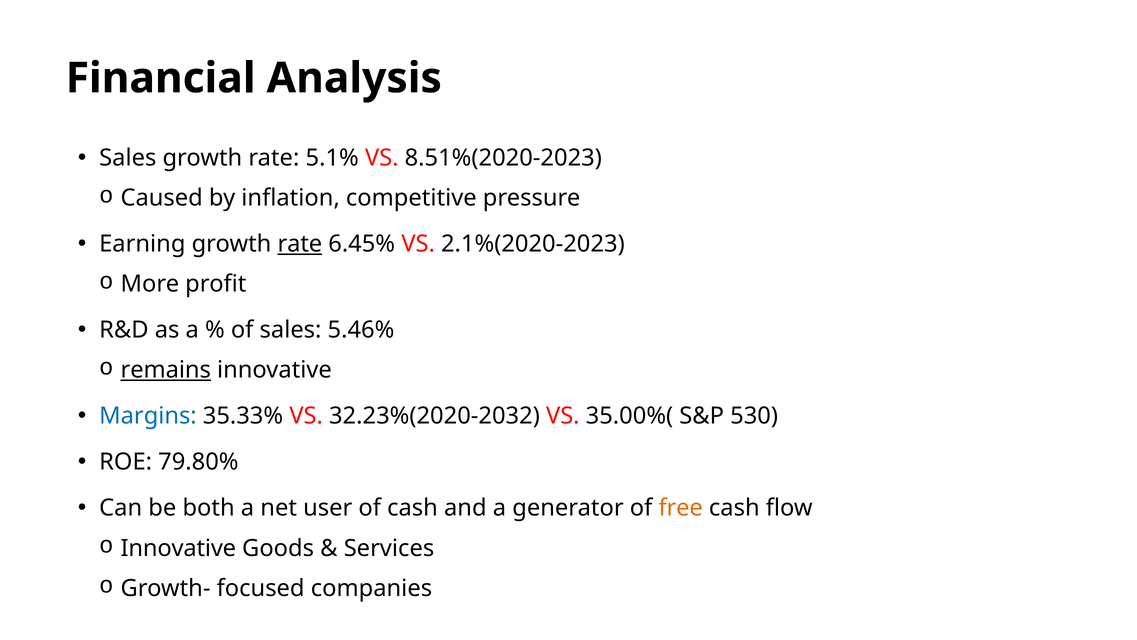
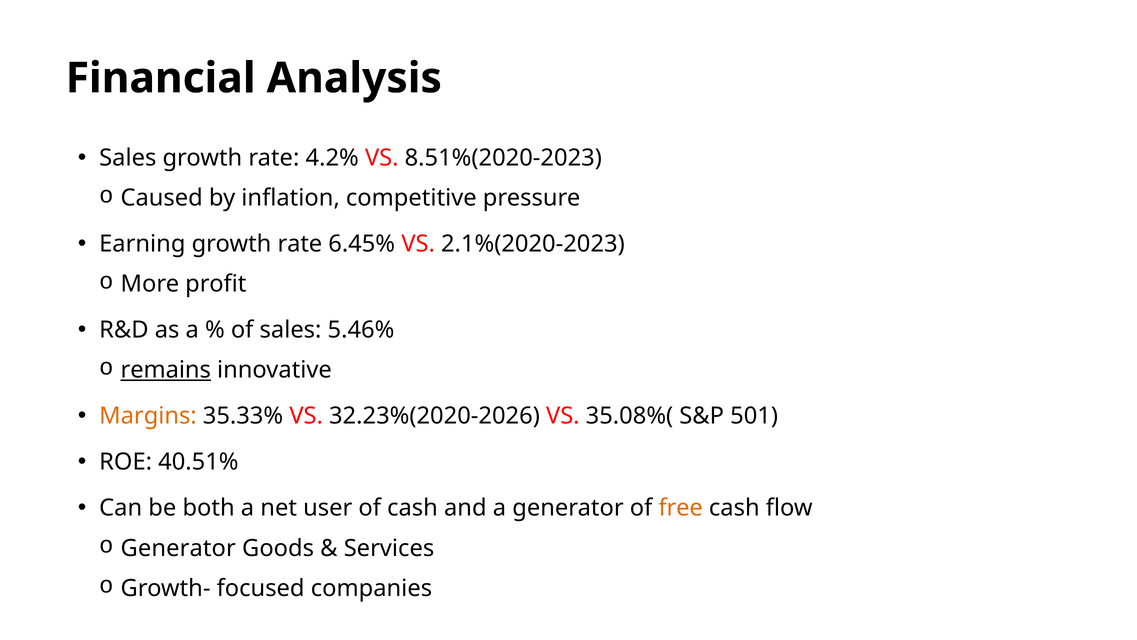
5.1%: 5.1% -> 4.2%
rate at (300, 244) underline: present -> none
Margins colour: blue -> orange
32.23%(2020-2032: 32.23%(2020-2032 -> 32.23%(2020-2026
35.00%(: 35.00%( -> 35.08%(
530: 530 -> 501
79.80%: 79.80% -> 40.51%
Innovative at (178, 548): Innovative -> Generator
